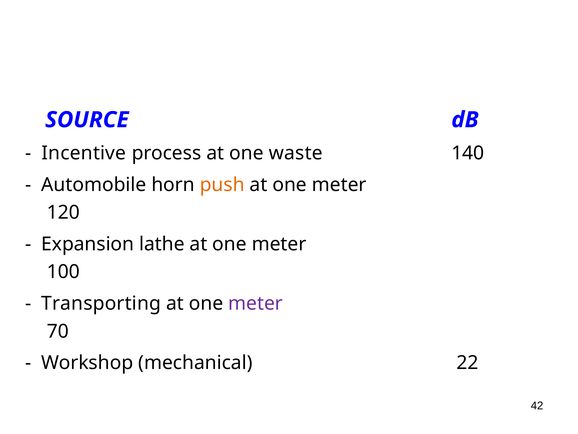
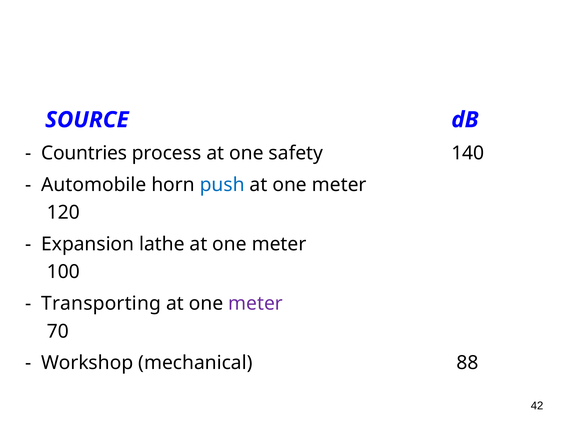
Incentive: Incentive -> Countries
waste: waste -> safety
push colour: orange -> blue
22: 22 -> 88
